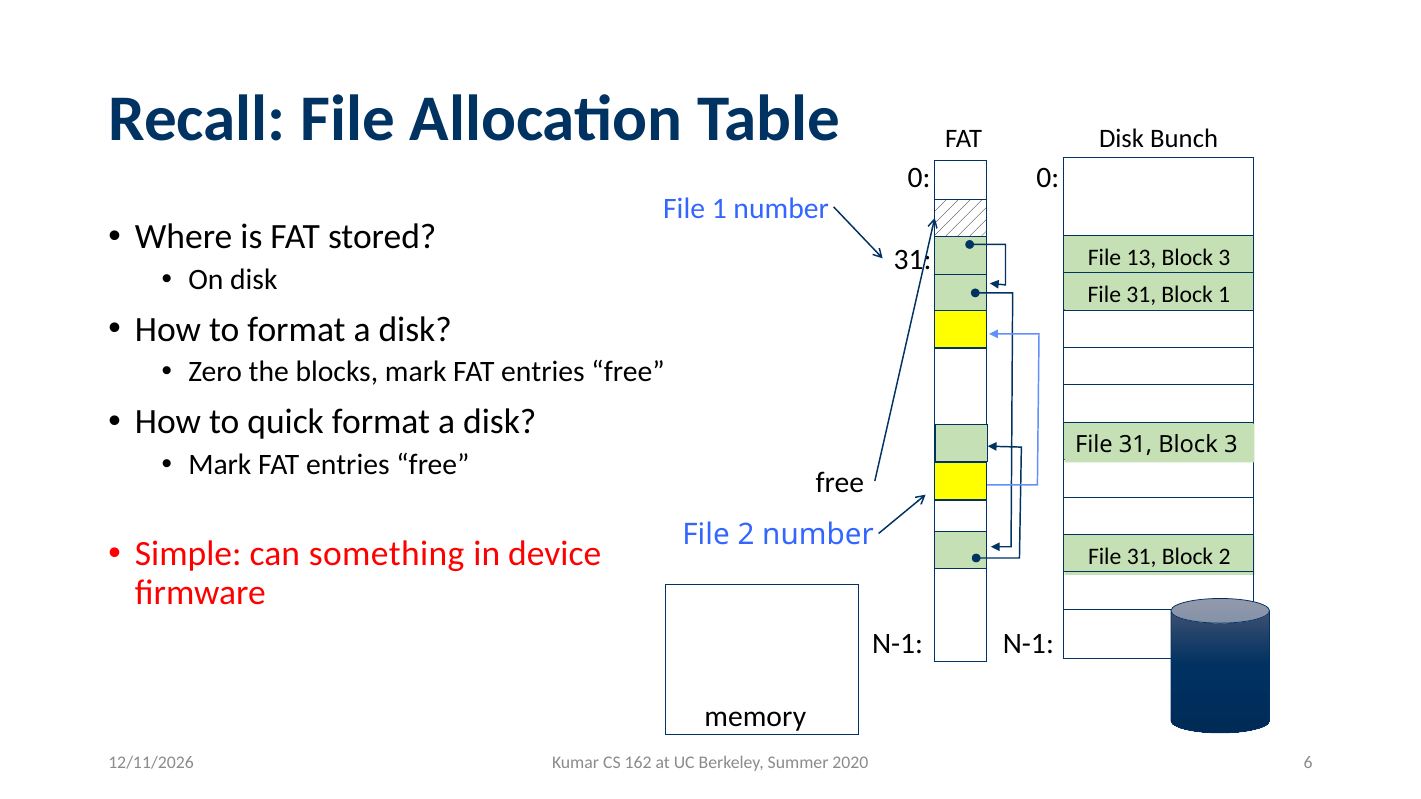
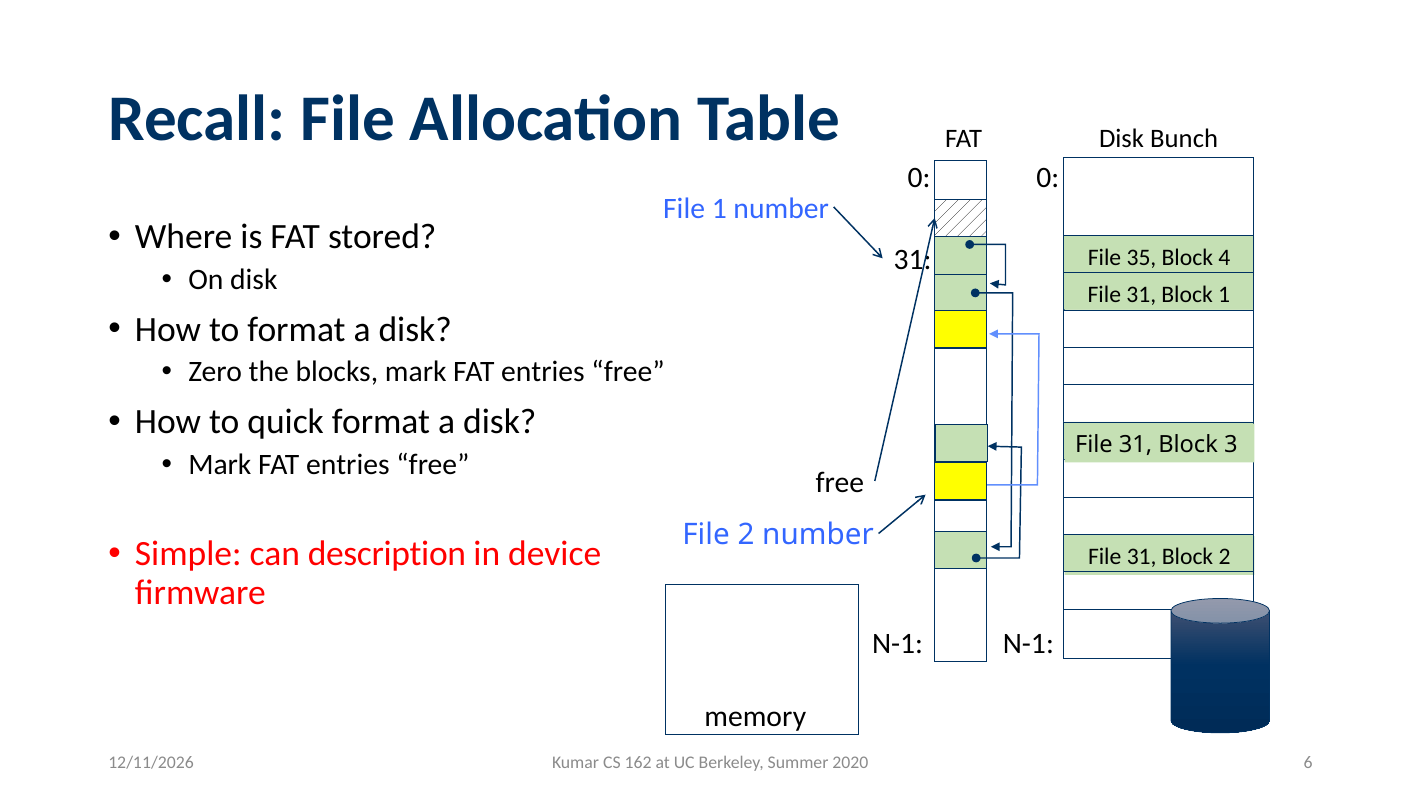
13: 13 -> 35
3 at (1224, 258): 3 -> 4
something: something -> description
